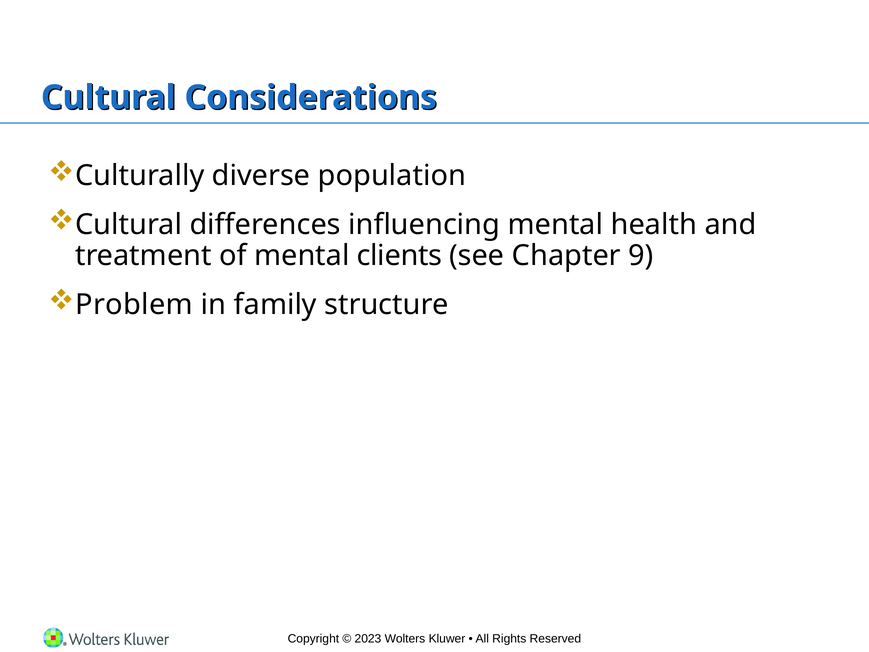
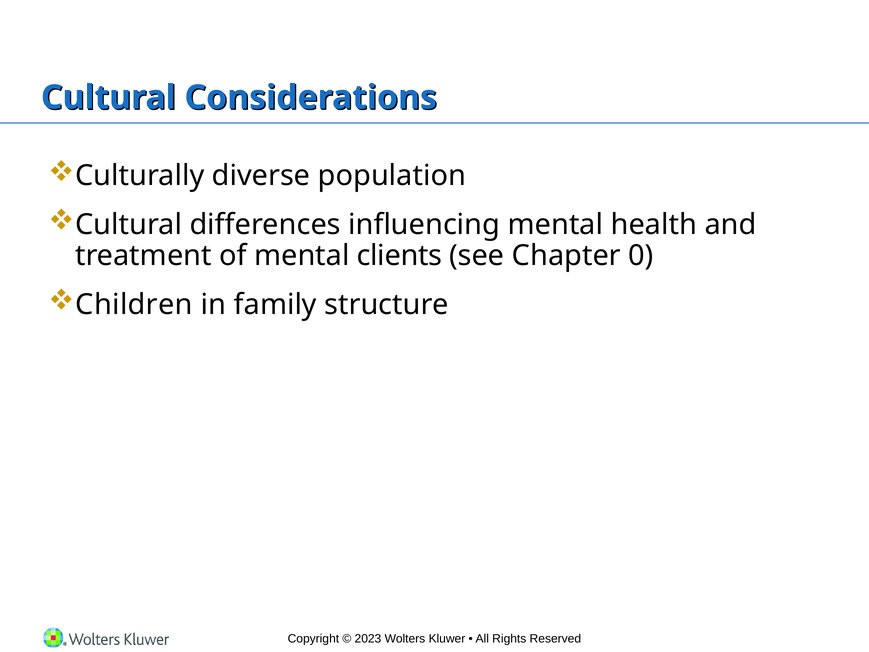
9: 9 -> 0
Problem: Problem -> Children
